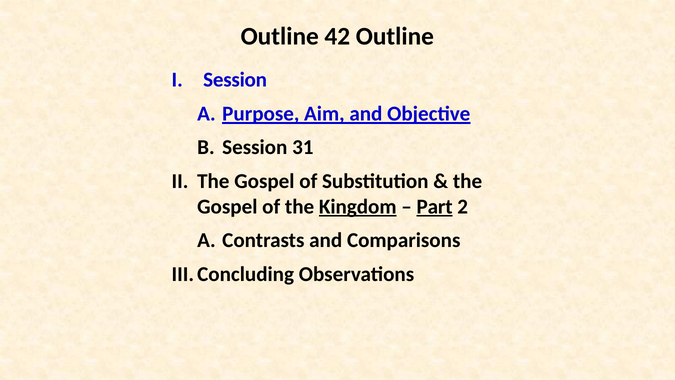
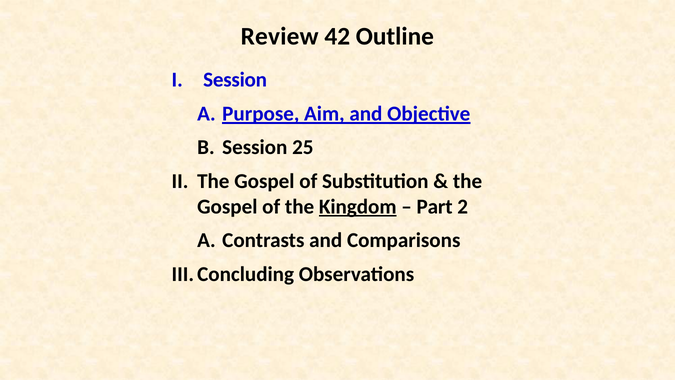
Outline at (280, 36): Outline -> Review
31: 31 -> 25
Part underline: present -> none
